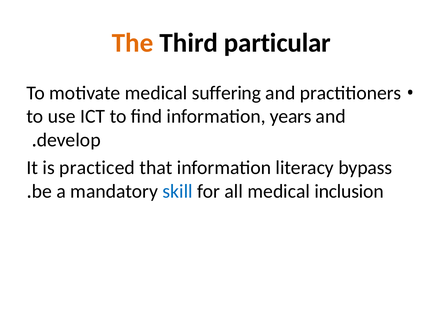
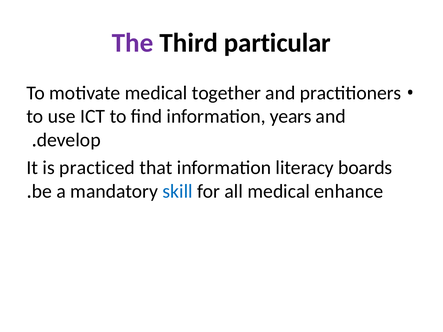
The colour: orange -> purple
suffering: suffering -> together
bypass: bypass -> boards
inclusion: inclusion -> enhance
